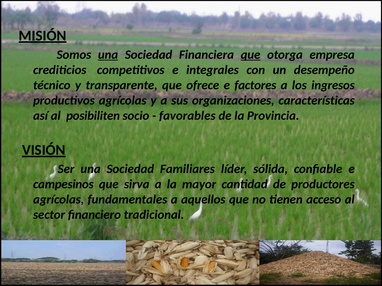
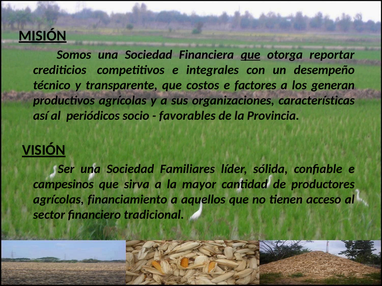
una at (108, 55) underline: present -> none
empresa: empresa -> reportar
ofrece: ofrece -> costos
ingresos: ingresos -> generan
posibiliten: posibiliten -> periódicos
fundamentales: fundamentales -> financiamiento
